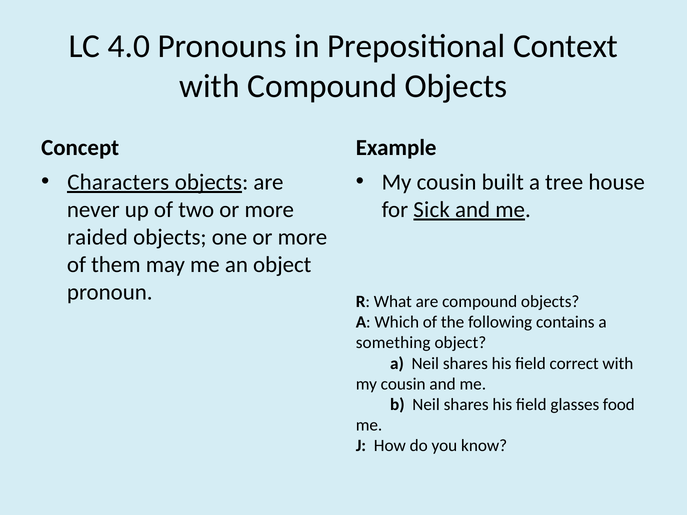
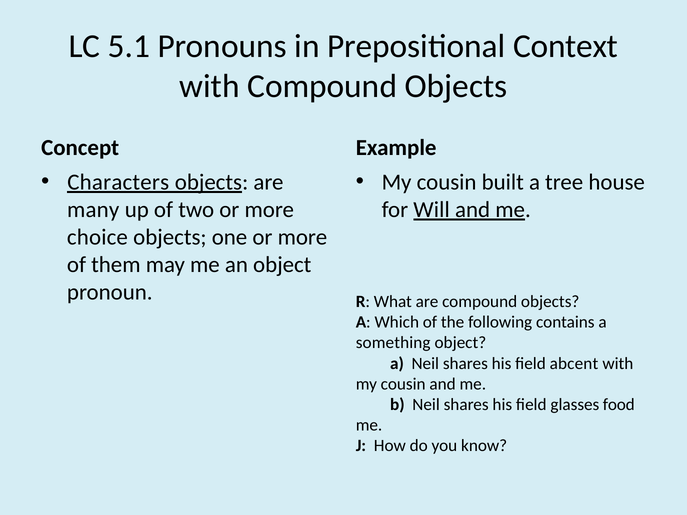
4.0: 4.0 -> 5.1
never: never -> many
Sick: Sick -> Will
raided: raided -> choice
correct: correct -> abcent
